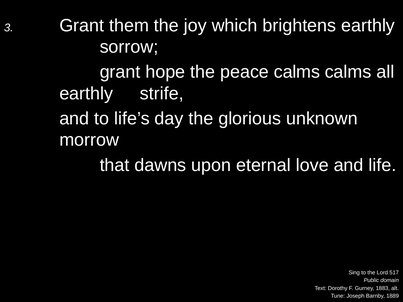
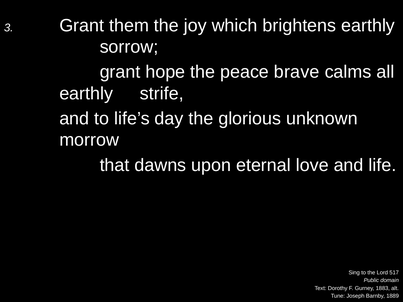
peace calms: calms -> brave
